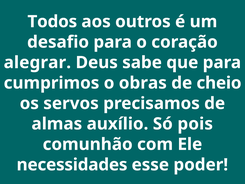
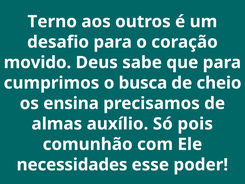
Todos: Todos -> Terno
alegrar: alegrar -> movido
obras: obras -> busca
servos: servos -> ensina
